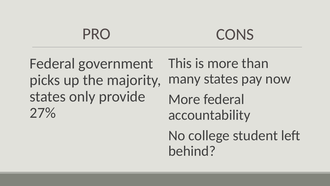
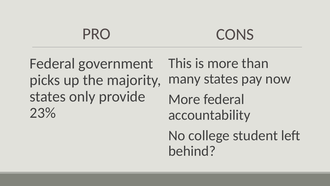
27%: 27% -> 23%
